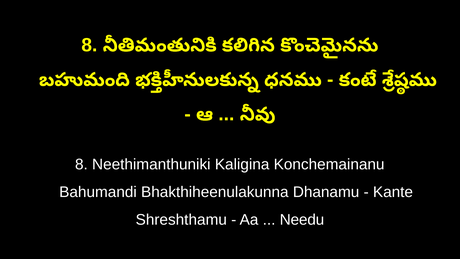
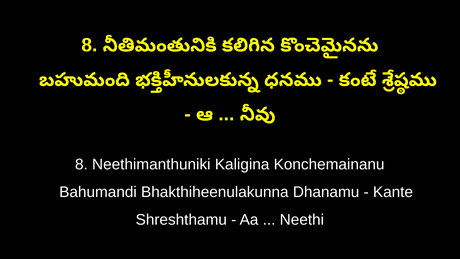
Needu: Needu -> Neethi
